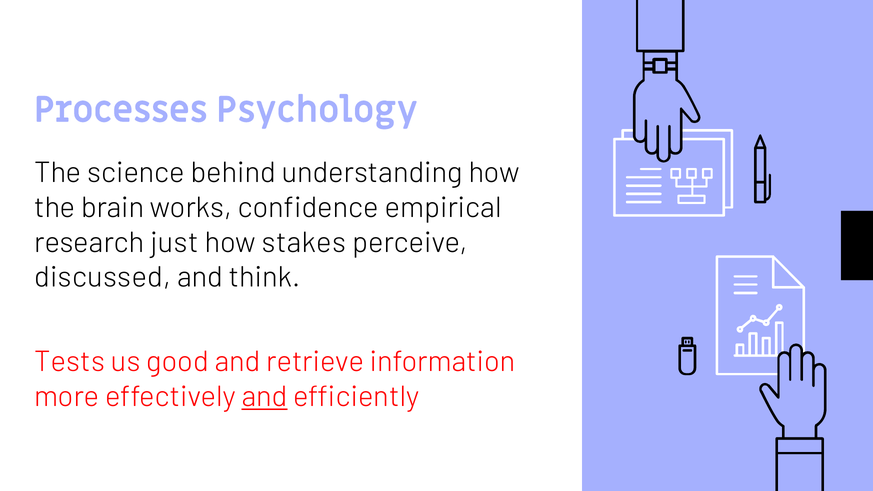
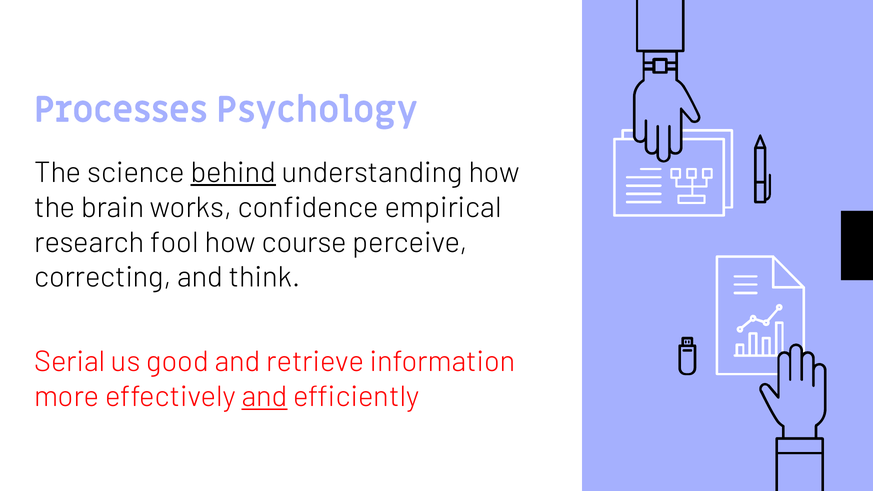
behind underline: none -> present
just: just -> fool
stakes: stakes -> course
discussed: discussed -> correcting
Tests: Tests -> Serial
